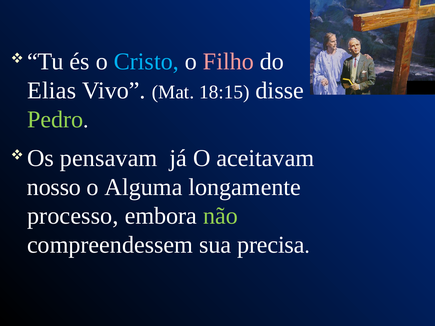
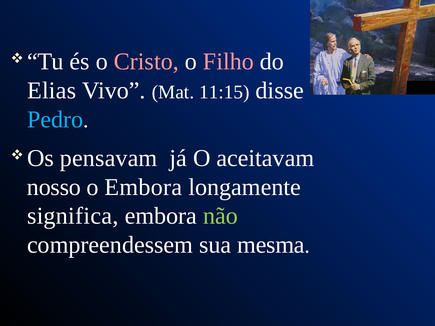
Cristo colour: light blue -> pink
18:15: 18:15 -> 11:15
Pedro colour: light green -> light blue
o Alguma: Alguma -> Embora
processo: processo -> significa
precisa: precisa -> mesma
